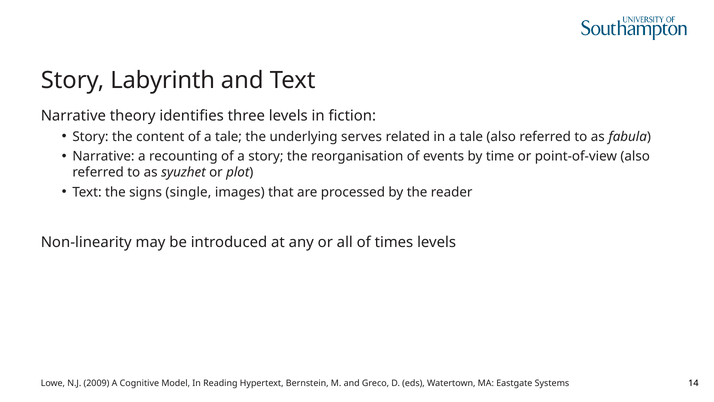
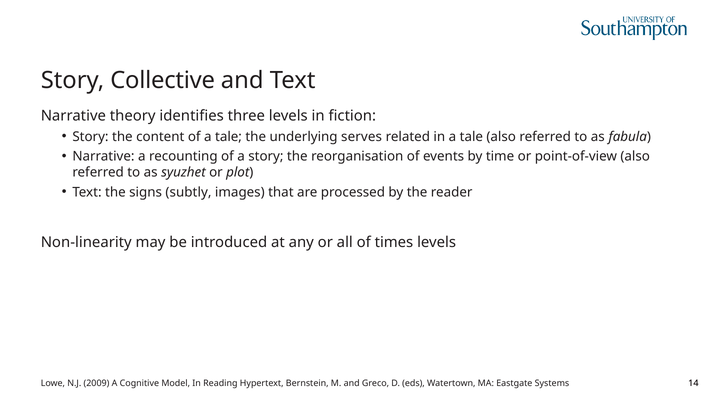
Labyrinth: Labyrinth -> Collective
single: single -> subtly
